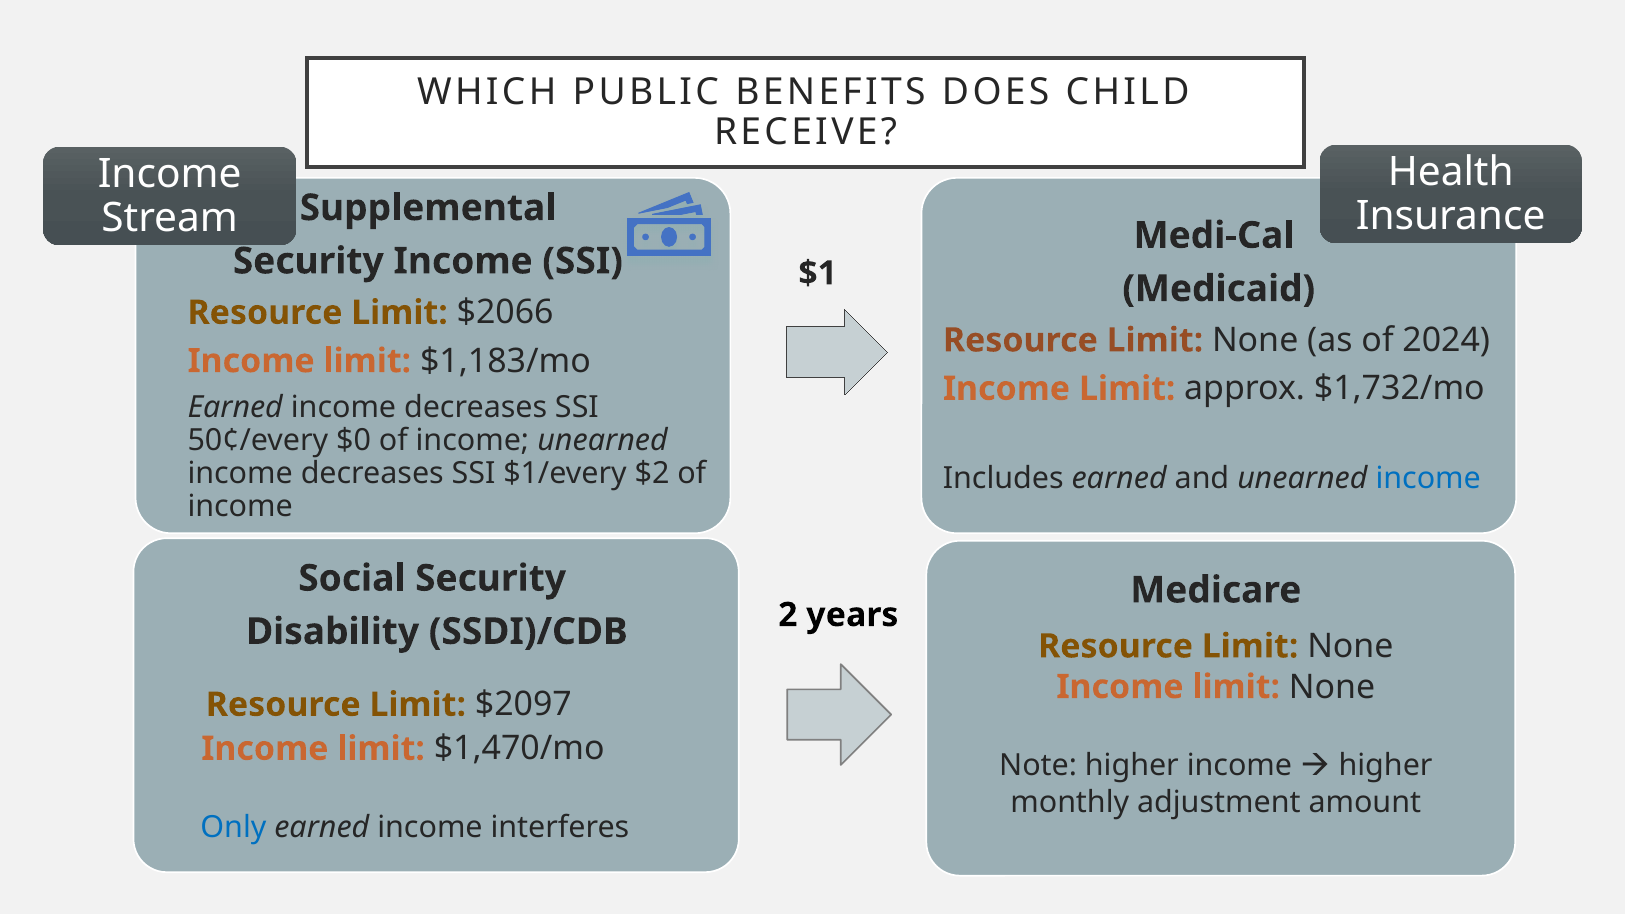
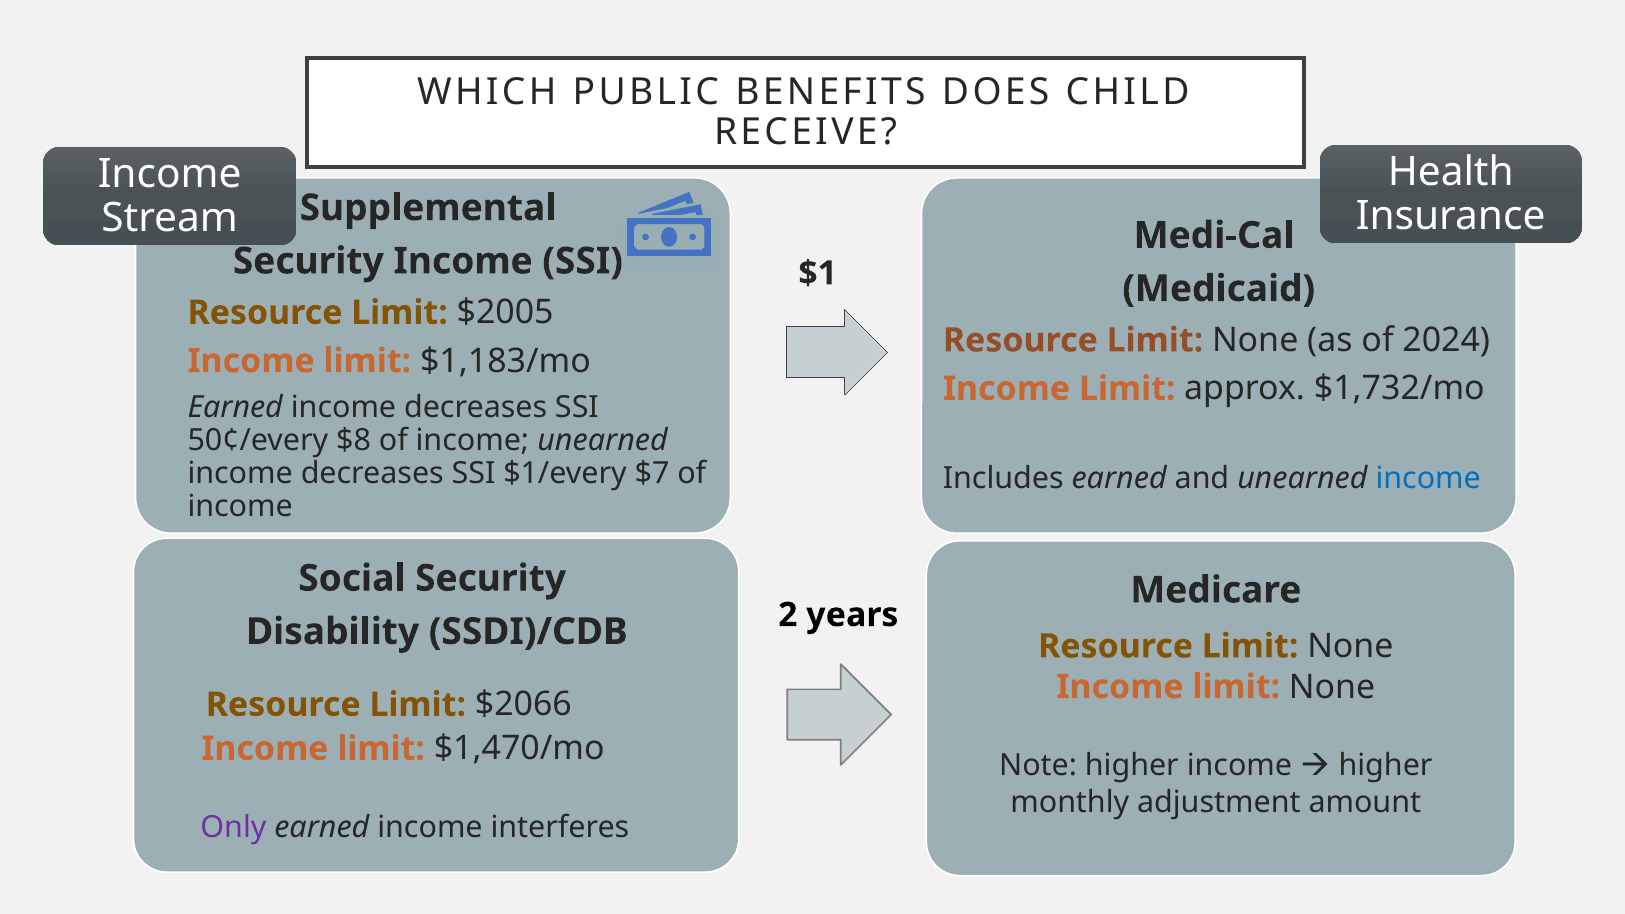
$2066: $2066 -> $2005
$0: $0 -> $8
$2: $2 -> $7
$2097: $2097 -> $2066
Only colour: blue -> purple
